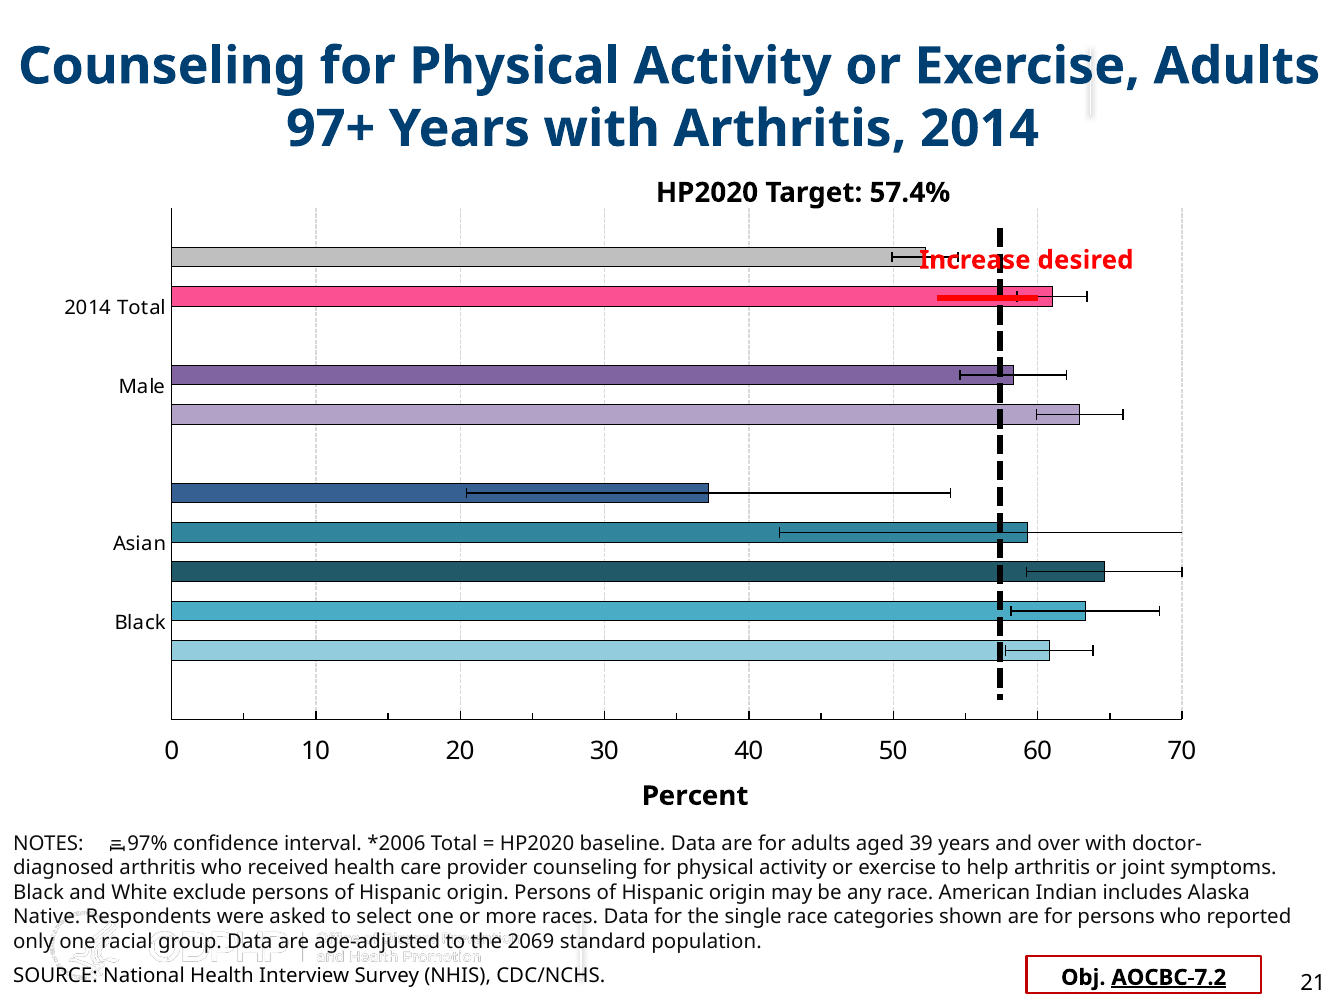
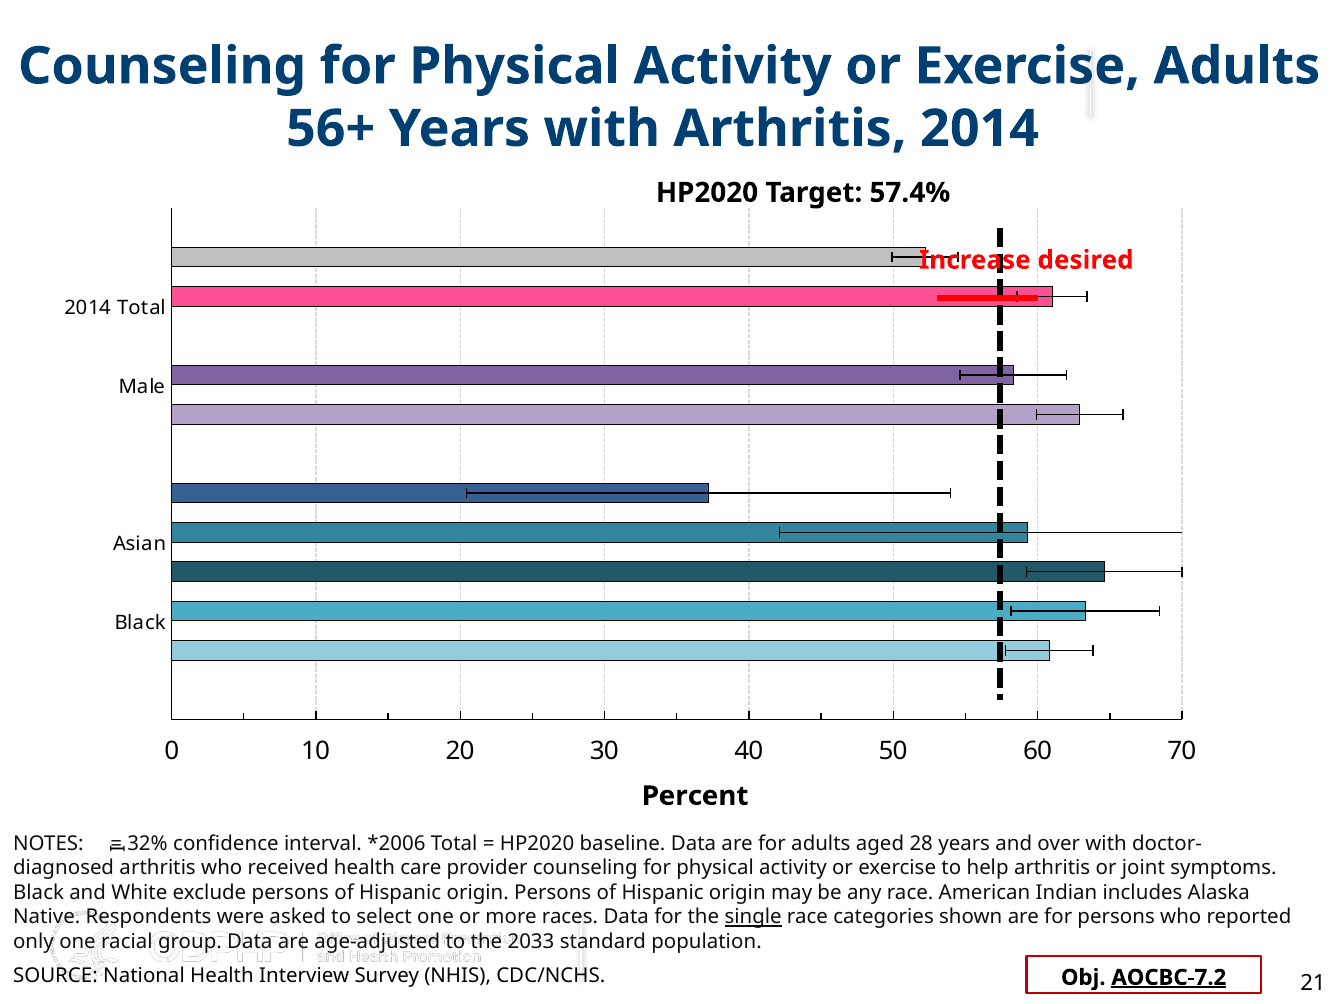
97+: 97+ -> 56+
97%: 97% -> 32%
39: 39 -> 28
single underline: none -> present
2069: 2069 -> 2033
